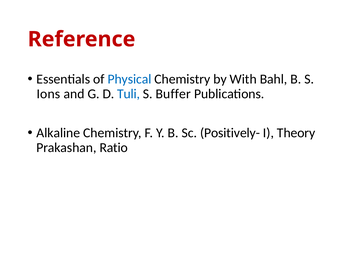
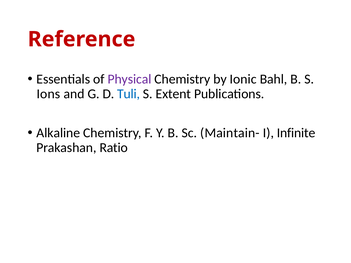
Physical colour: blue -> purple
With: With -> Ionic
Buffer: Buffer -> Extent
Positively-: Positively- -> Maintain-
Theory: Theory -> Infinite
